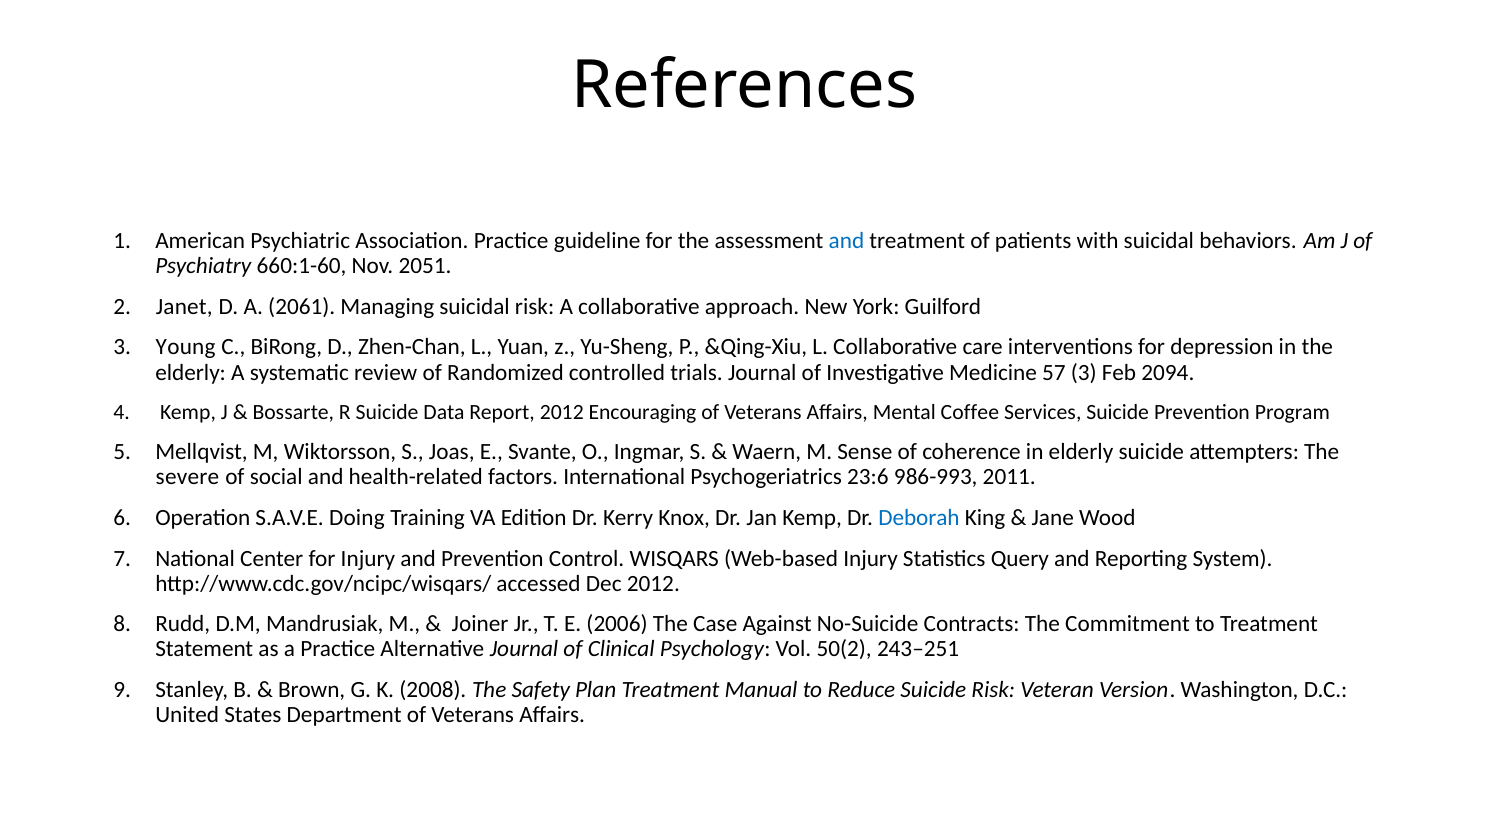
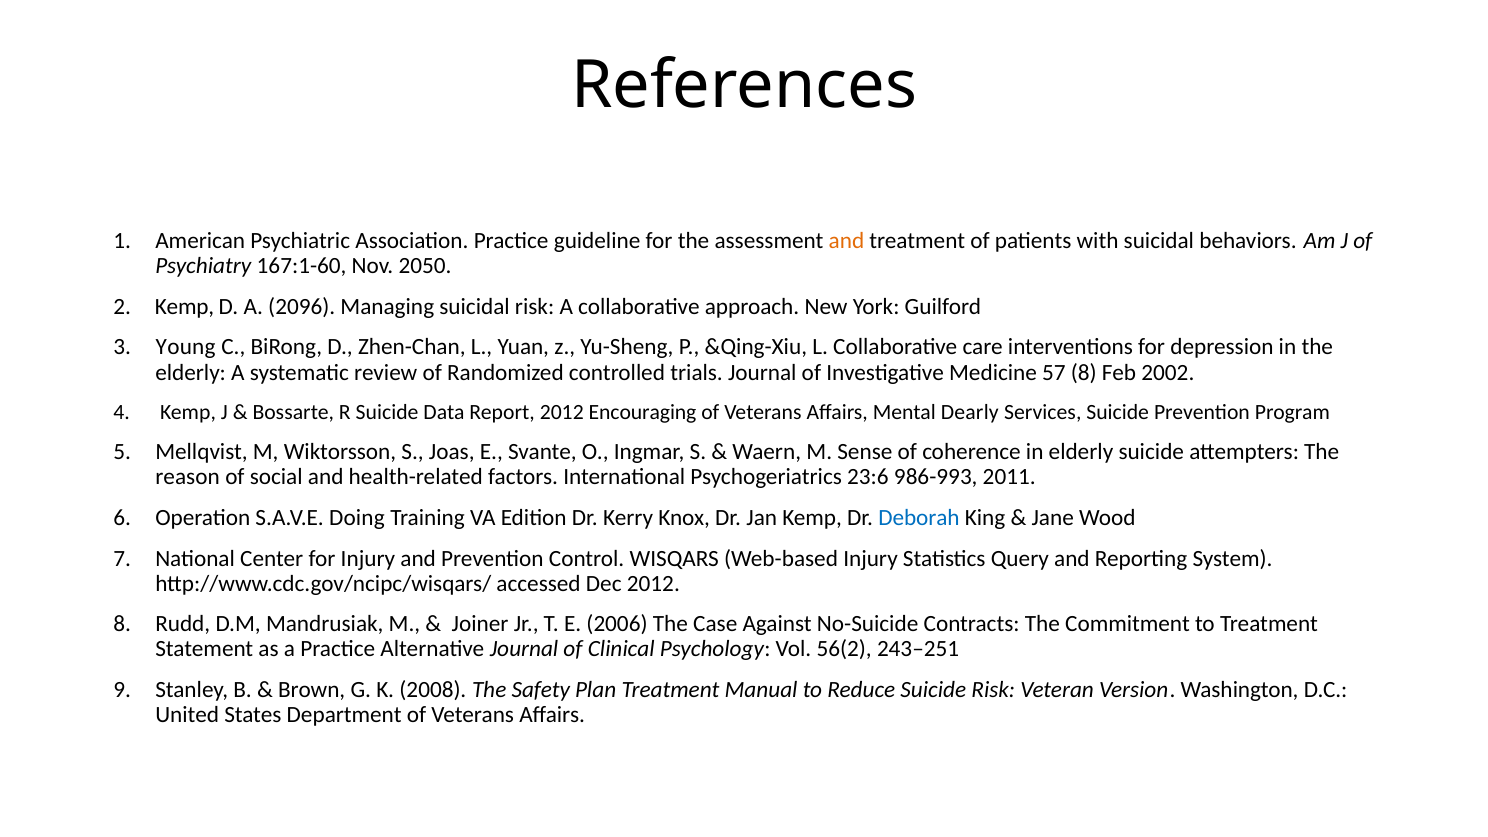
and at (846, 241) colour: blue -> orange
660:1-60: 660:1-60 -> 167:1-60
2051: 2051 -> 2050
2 Janet: Janet -> Kemp
2061: 2061 -> 2096
57 3: 3 -> 8
2094: 2094 -> 2002
Coffee: Coffee -> Dearly
severe: severe -> reason
50(2: 50(2 -> 56(2
